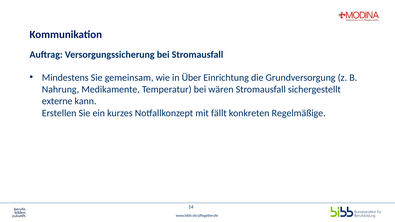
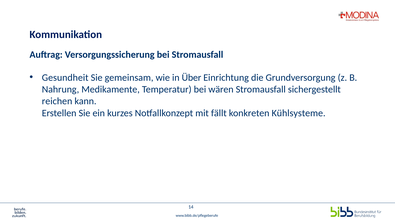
Mindestens: Mindestens -> Gesundheit
externe: externe -> reichen
Regelmäßige: Regelmäßige -> Kühlsysteme
